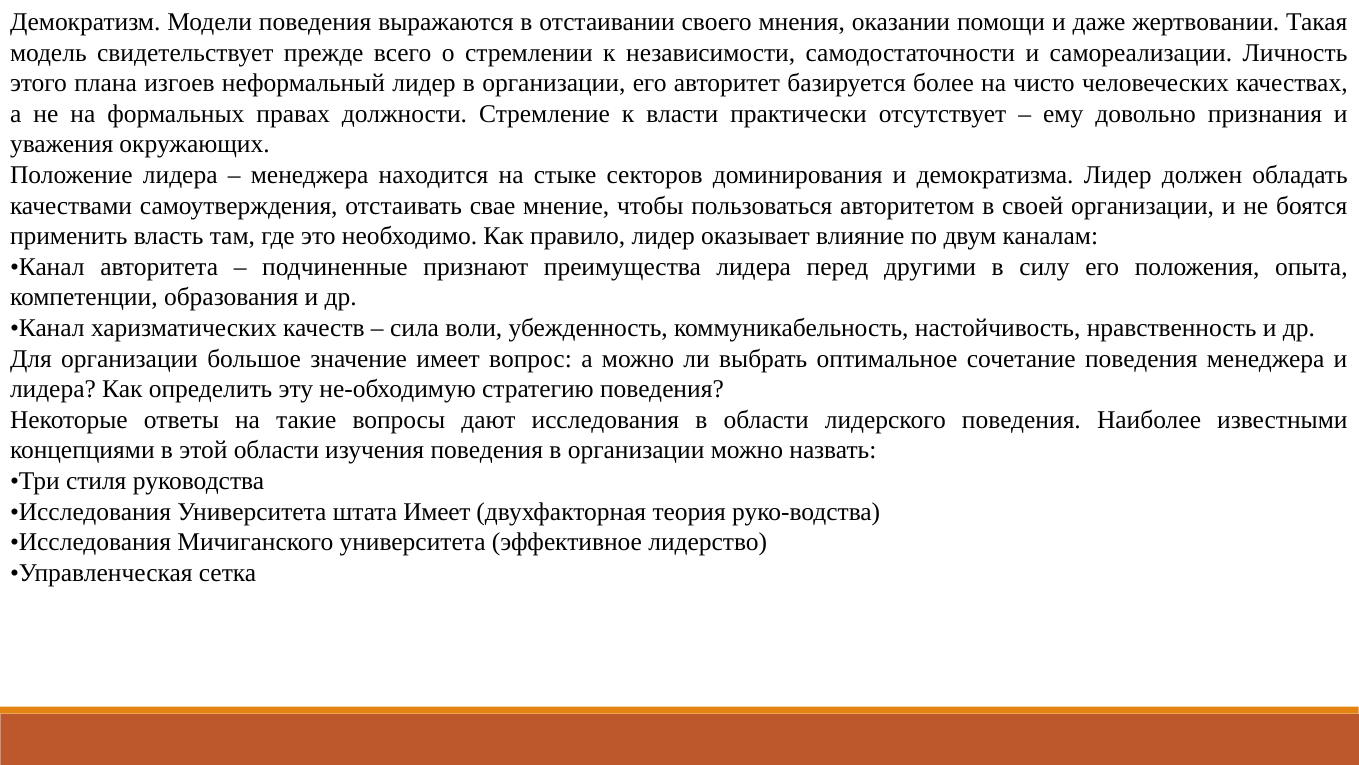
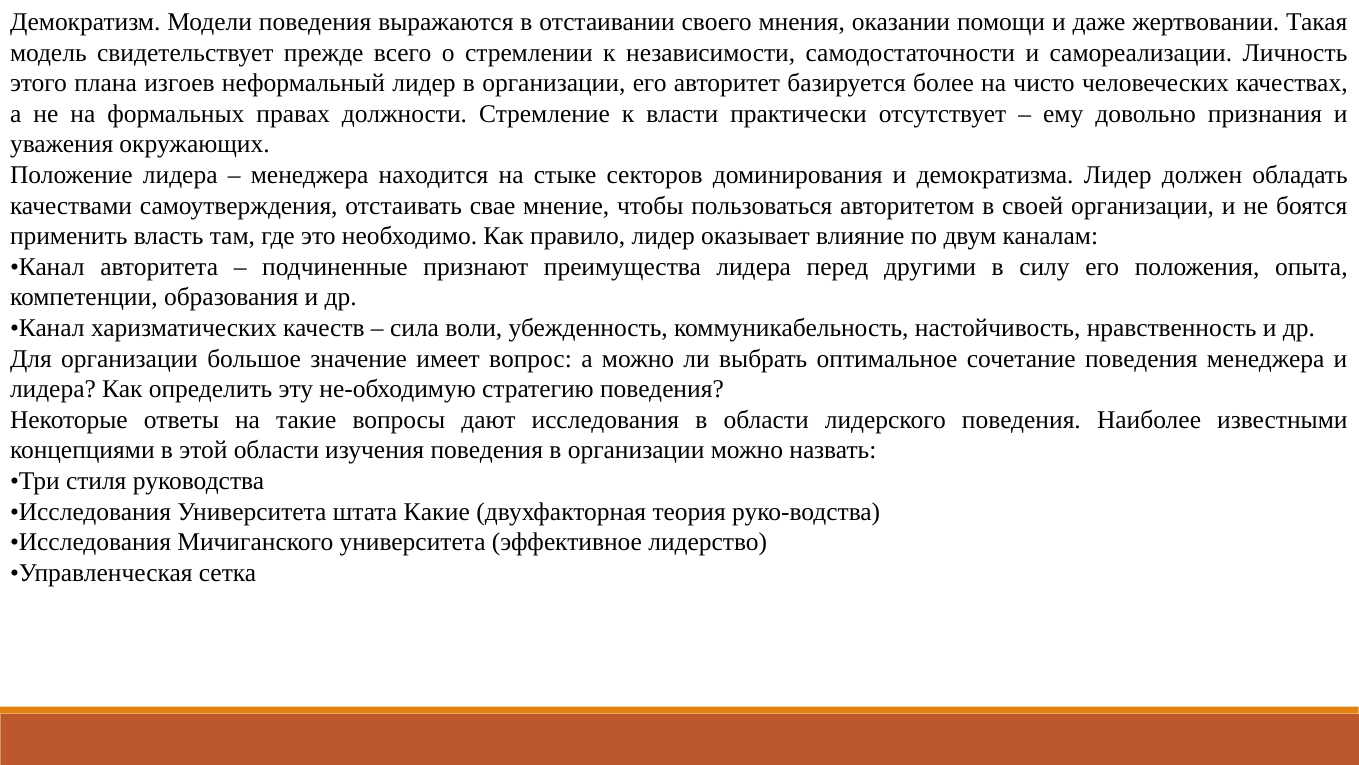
штата Имеет: Имеет -> Какие
